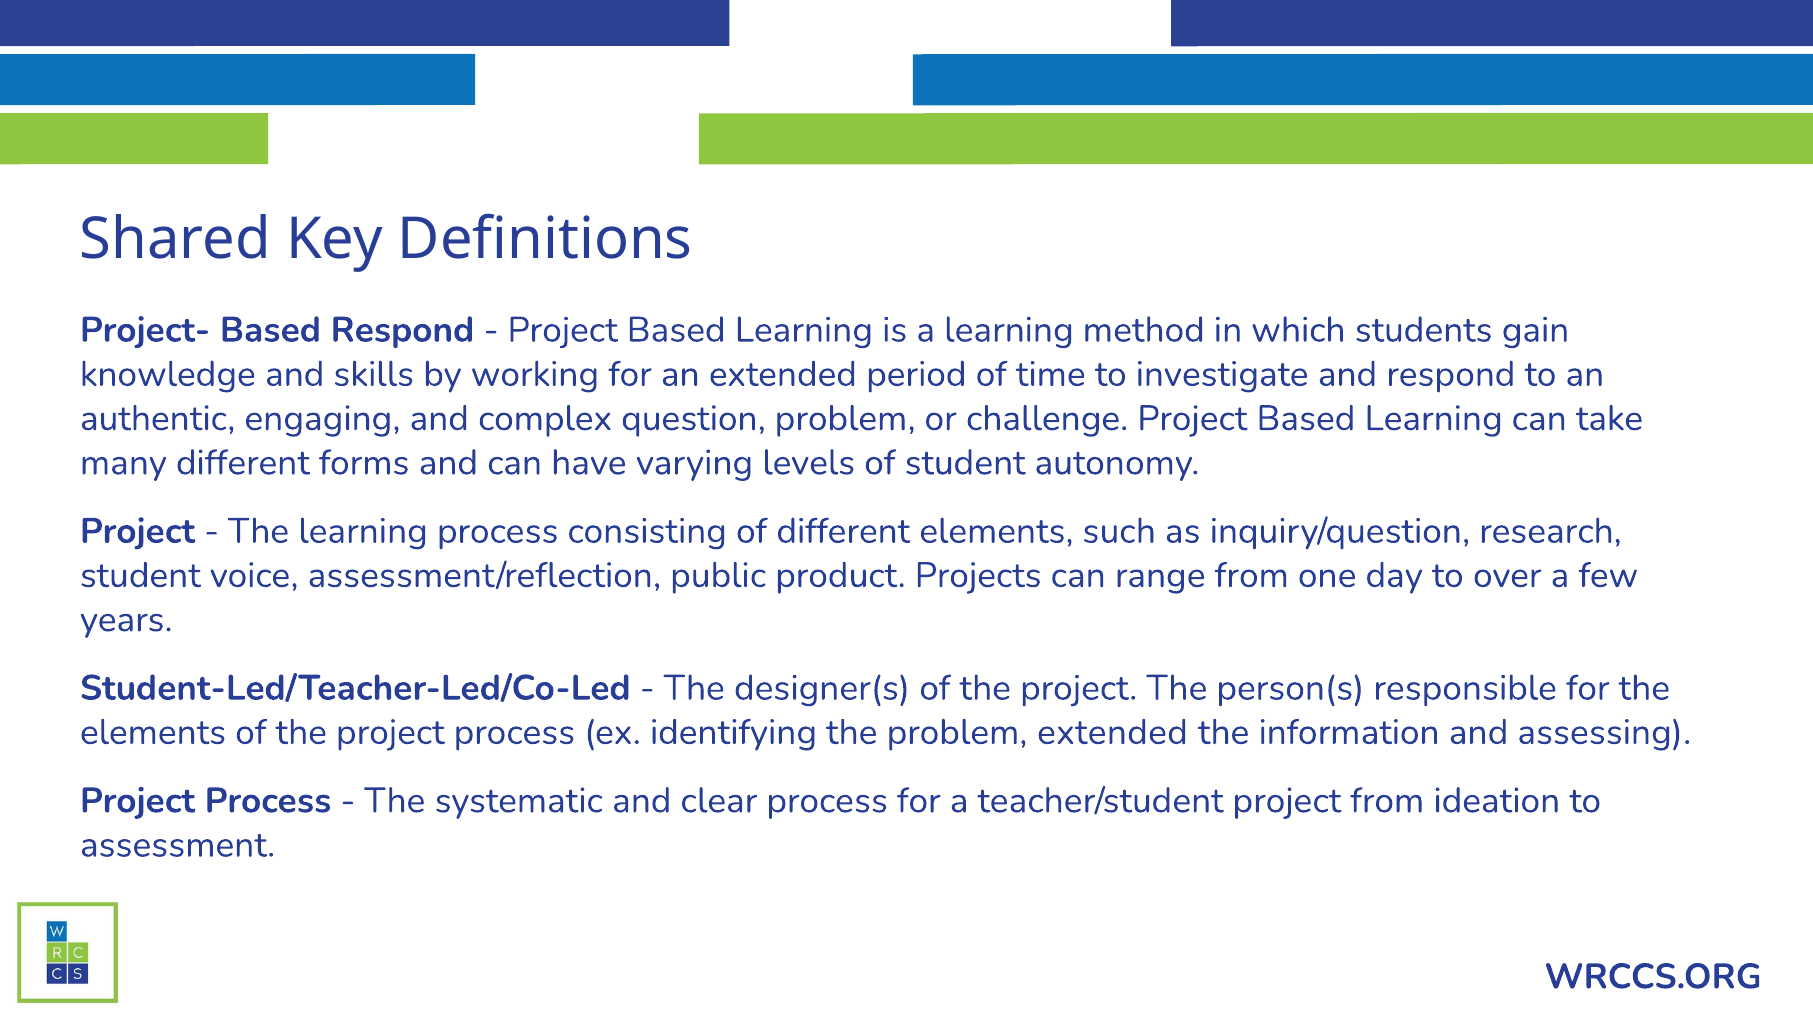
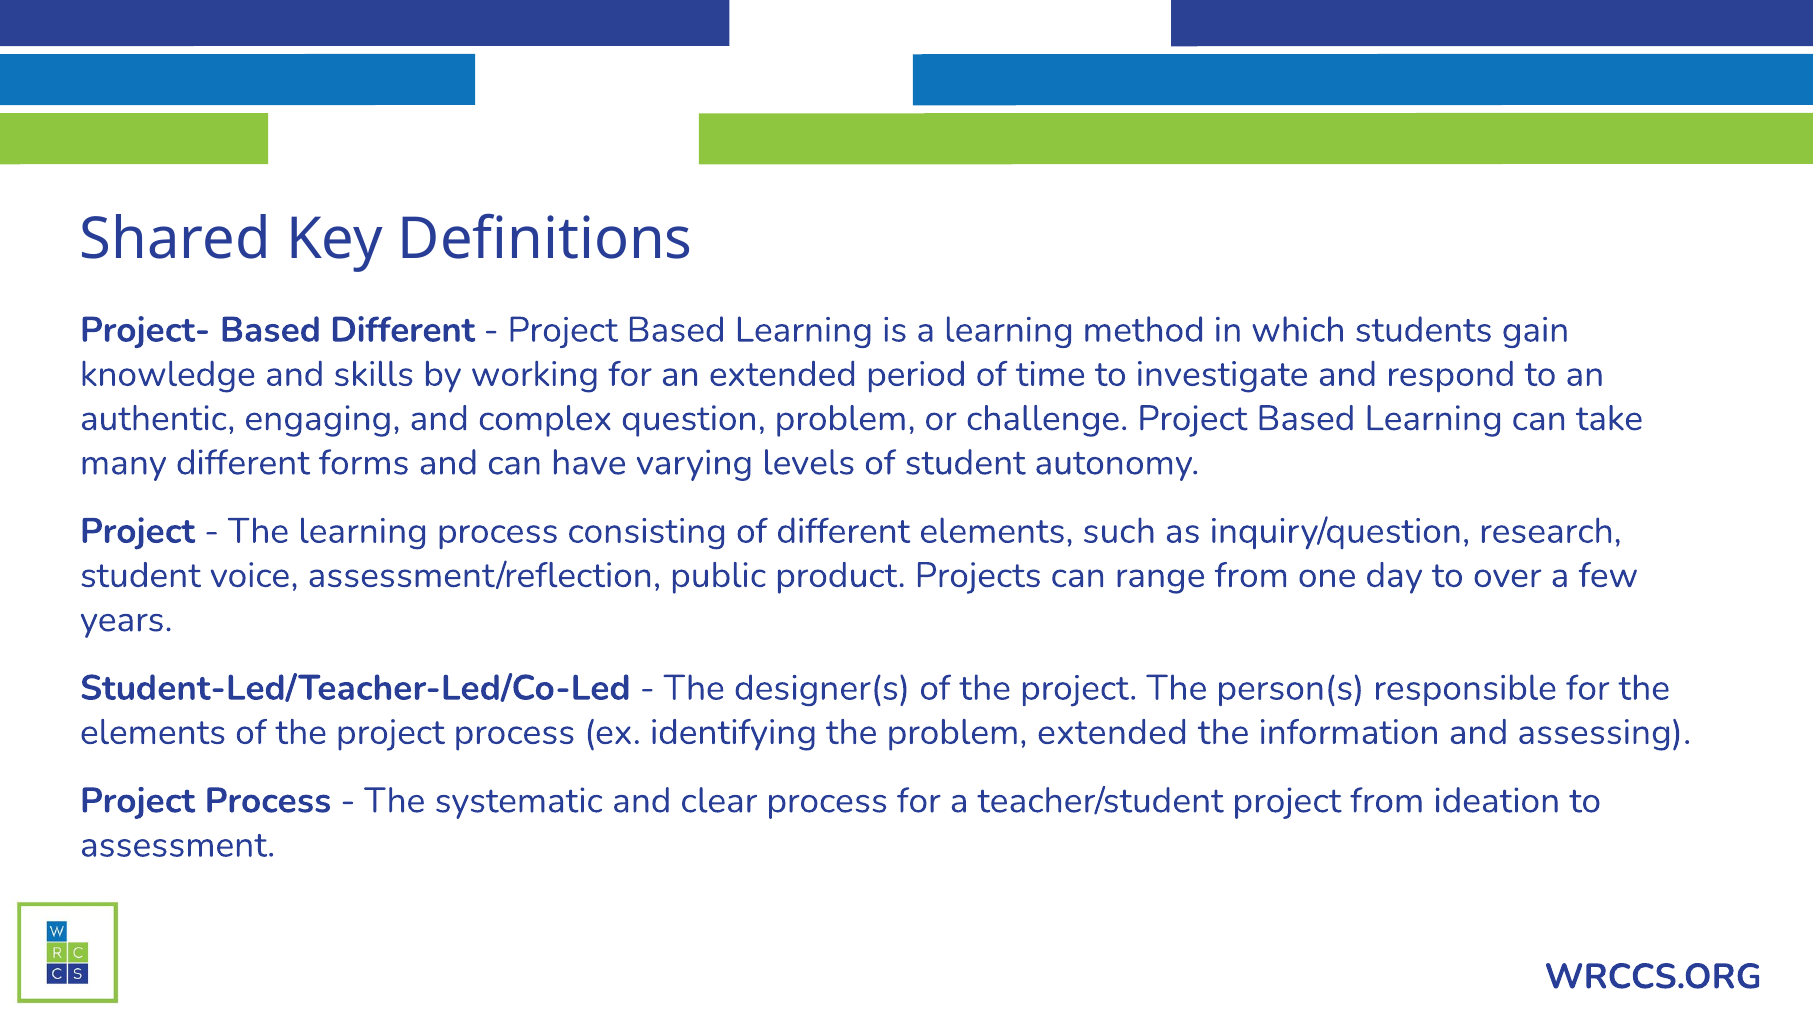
Based Respond: Respond -> Different
